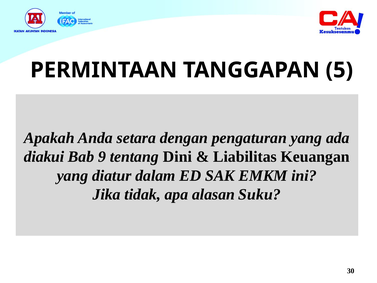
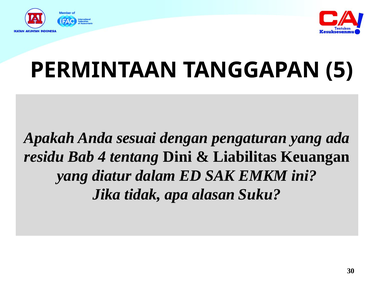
setara: setara -> sesuai
diakui: diakui -> residu
9: 9 -> 4
